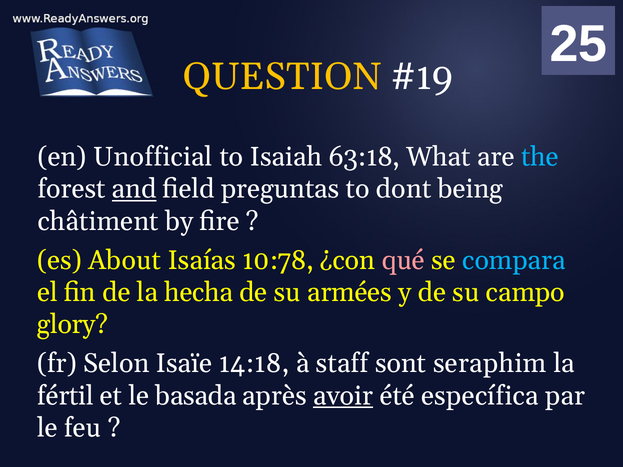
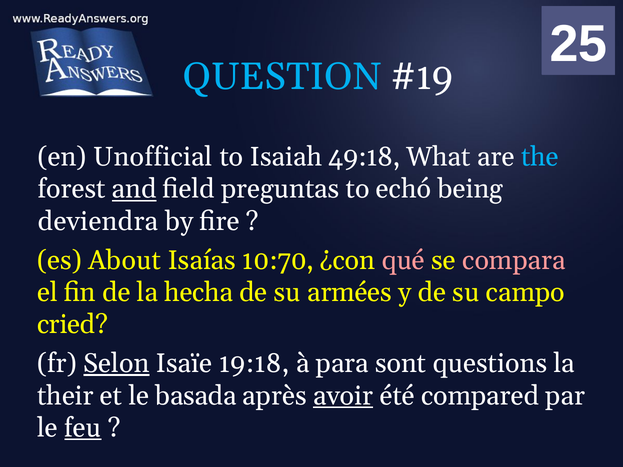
QUESTION colour: yellow -> light blue
63:18: 63:18 -> 49:18
dont: dont -> echó
châtiment: châtiment -> deviendra
10:78: 10:78 -> 10:70
compara colour: light blue -> pink
glory: glory -> cried
Selon underline: none -> present
14:18: 14:18 -> 19:18
staff: staff -> para
seraphim: seraphim -> questions
fértil: fértil -> their
específica: específica -> compared
feu underline: none -> present
